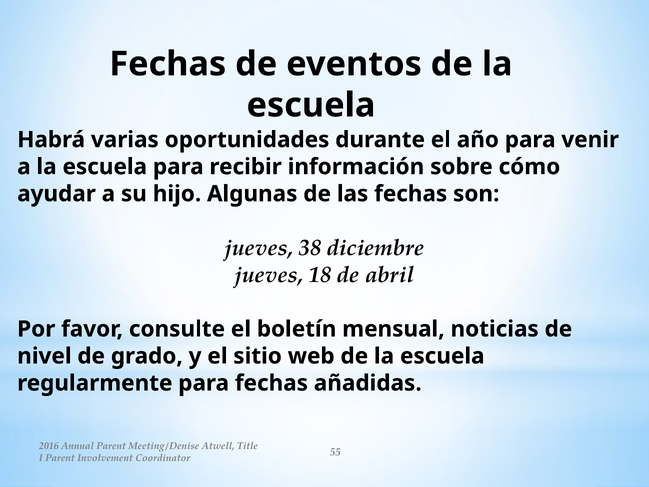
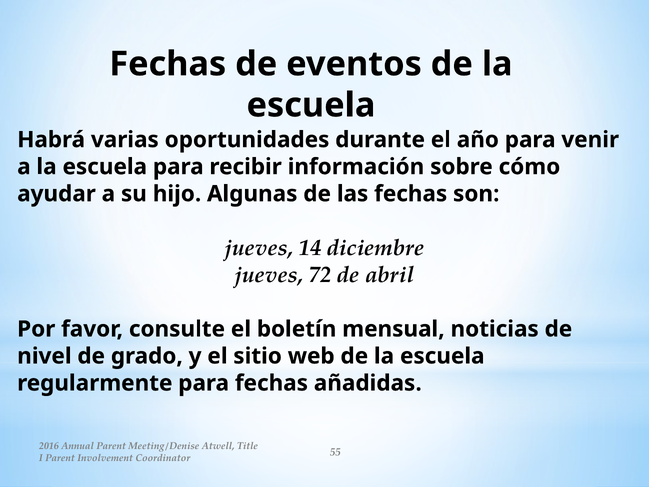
38: 38 -> 14
18: 18 -> 72
